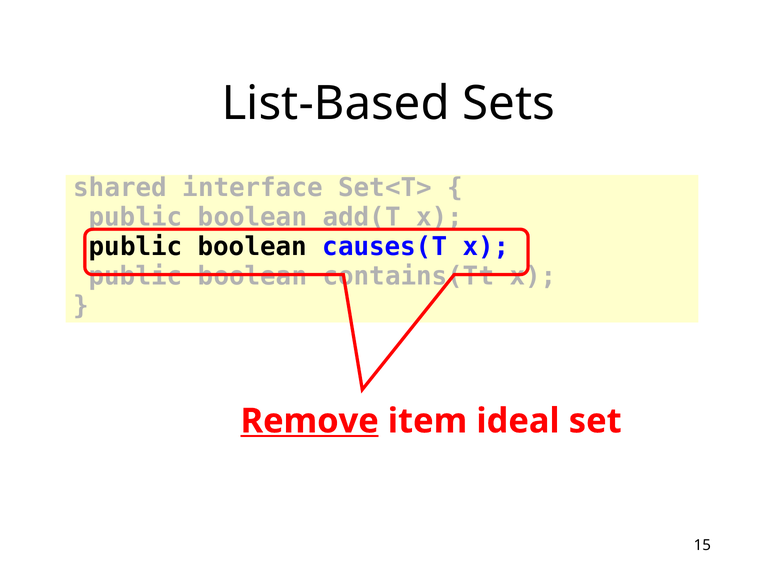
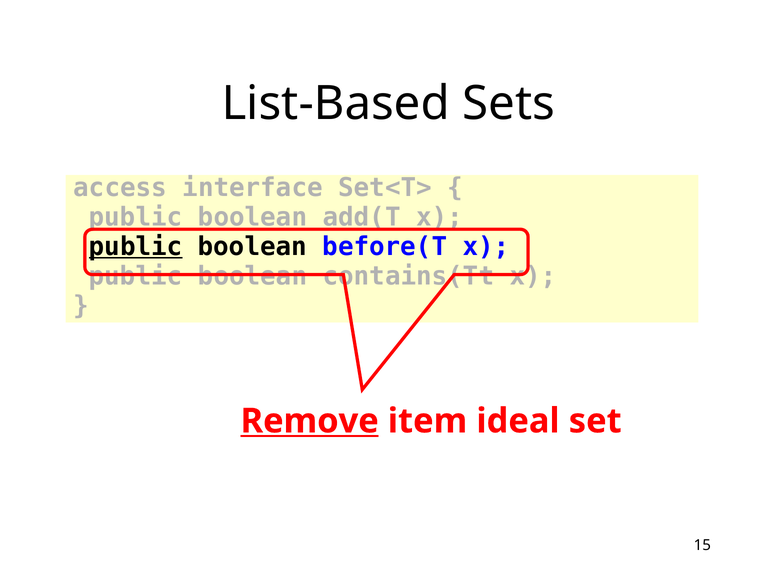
shared: shared -> access
public at (136, 247) underline: none -> present
causes(T: causes(T -> before(T
